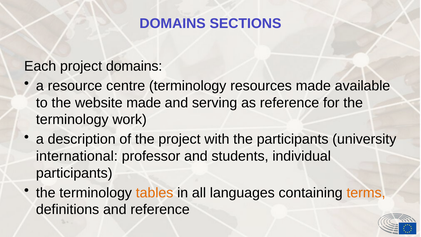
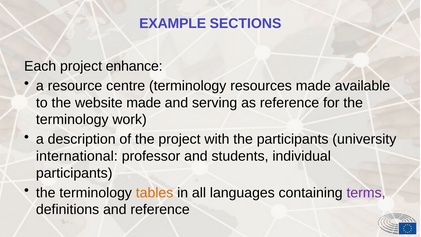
DOMAINS at (173, 24): DOMAINS -> EXAMPLE
project domains: domains -> enhance
terms colour: orange -> purple
